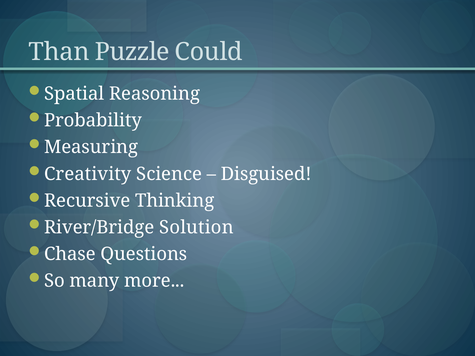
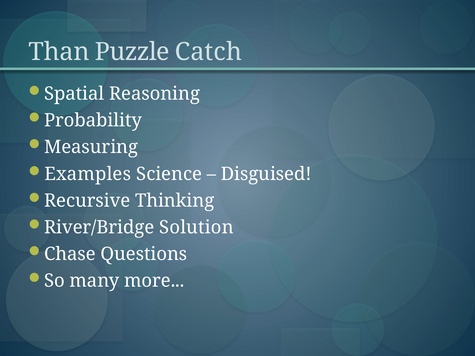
Could: Could -> Catch
Creativity: Creativity -> Examples
